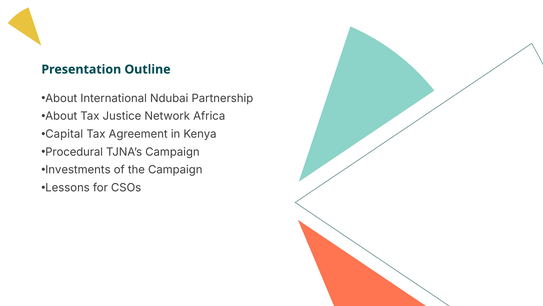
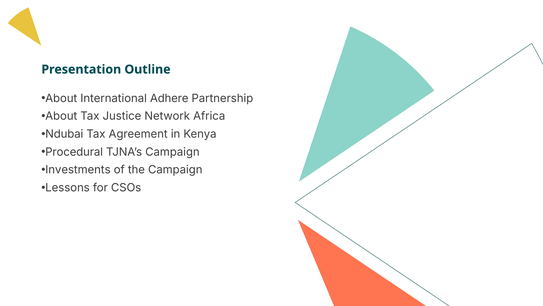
Ndubai: Ndubai -> Adhere
Capital: Capital -> Ndubai
